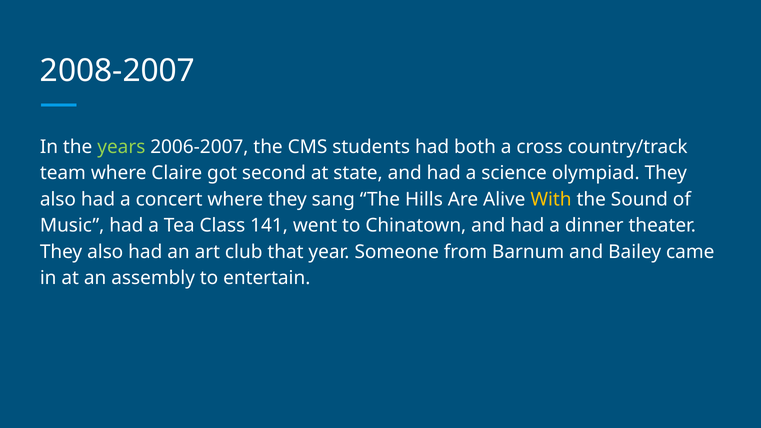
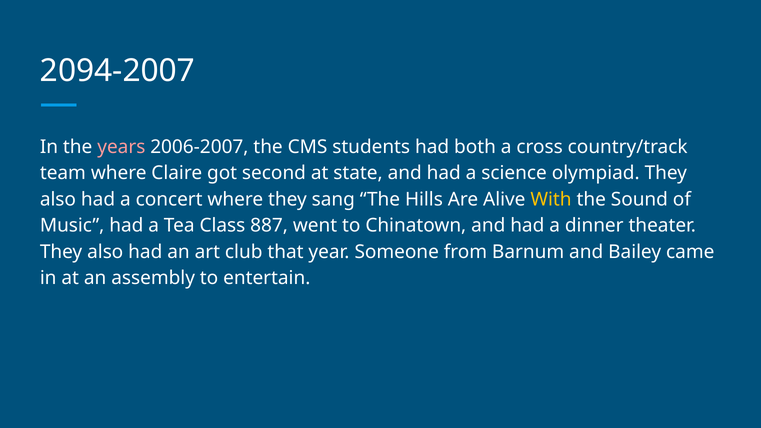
2008-2007: 2008-2007 -> 2094-2007
years colour: light green -> pink
141: 141 -> 887
